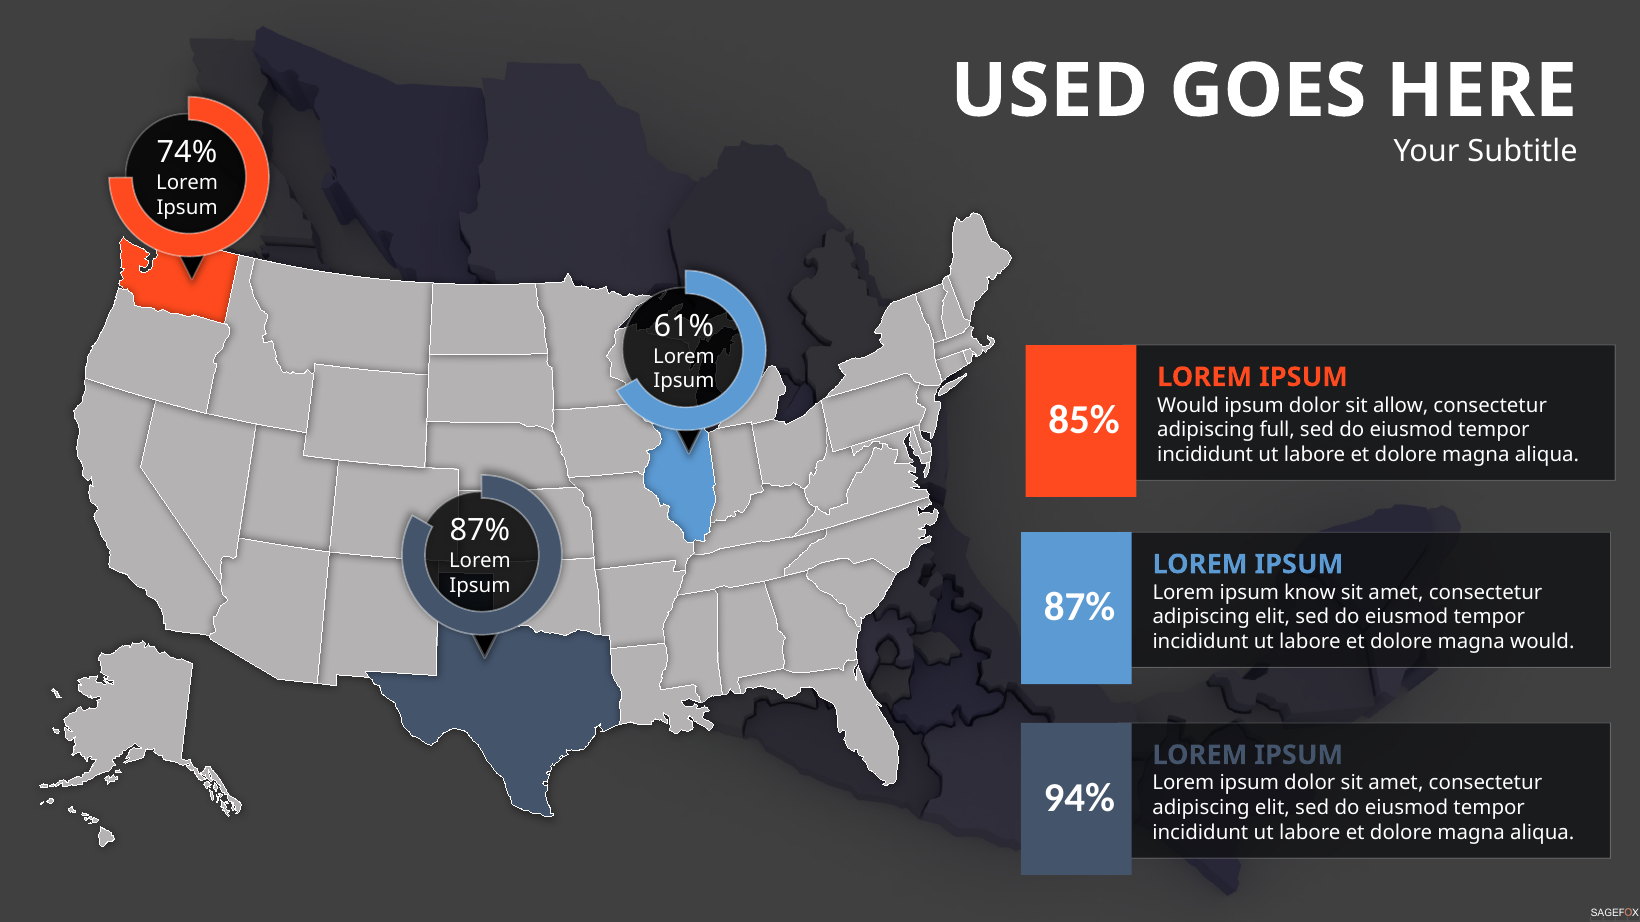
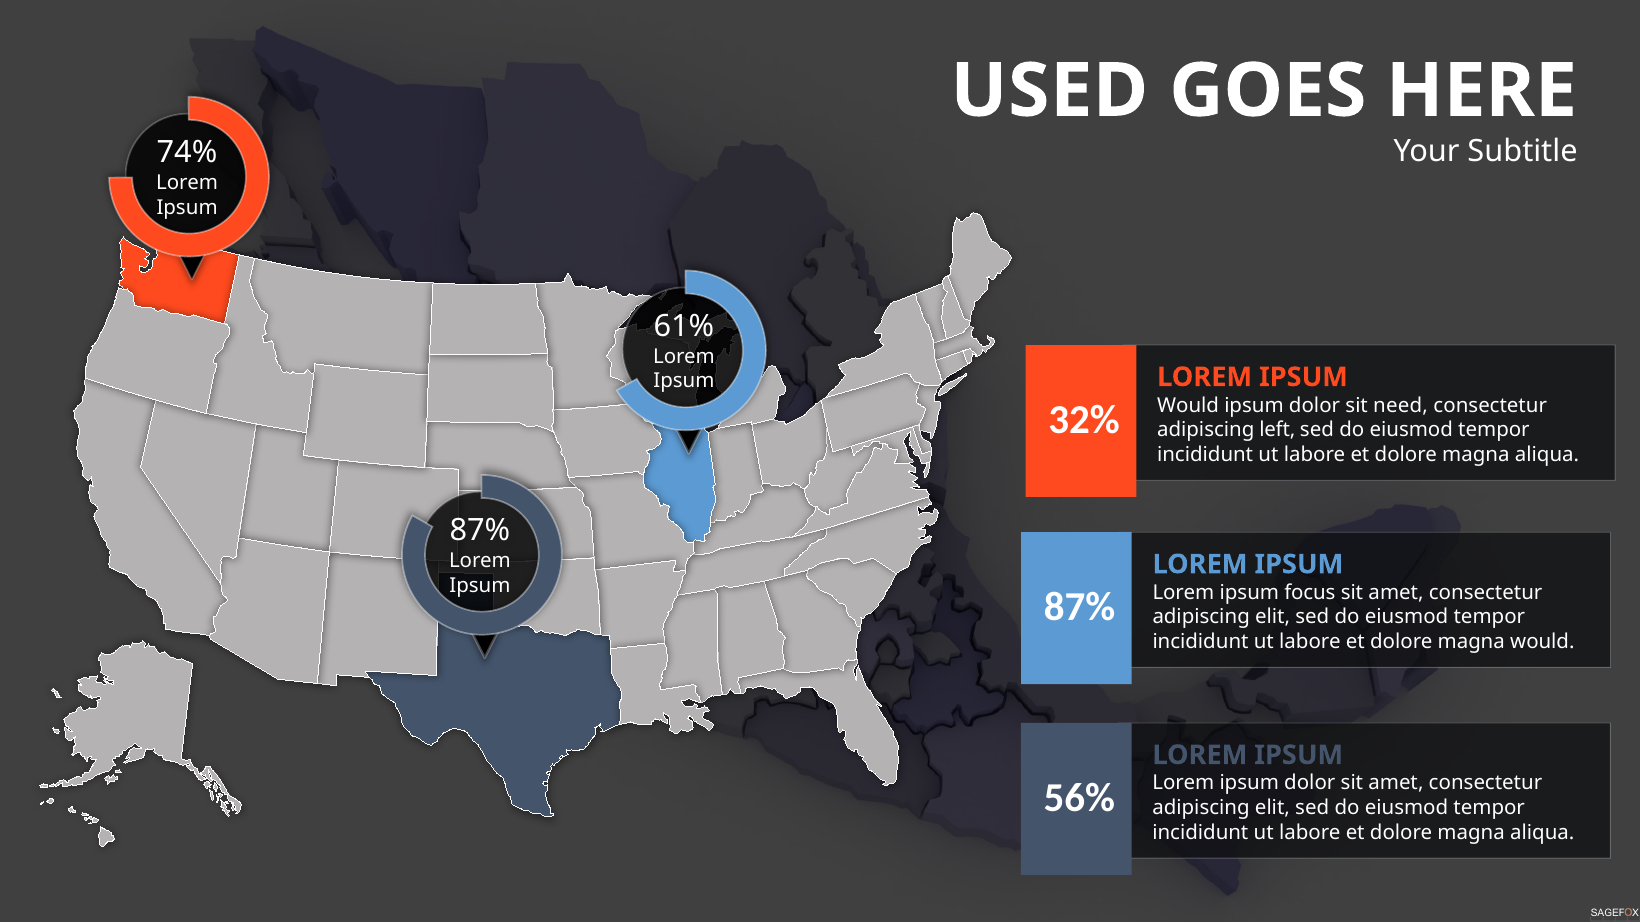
allow: allow -> need
85%: 85% -> 32%
full: full -> left
know: know -> focus
94%: 94% -> 56%
